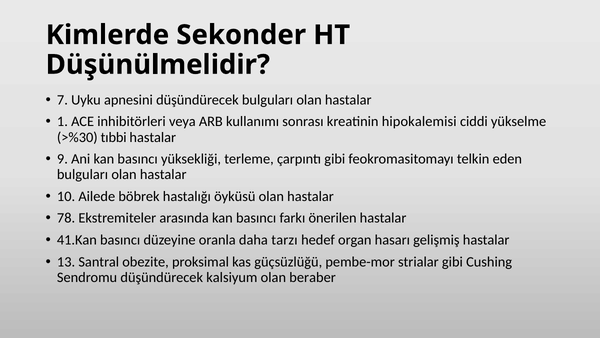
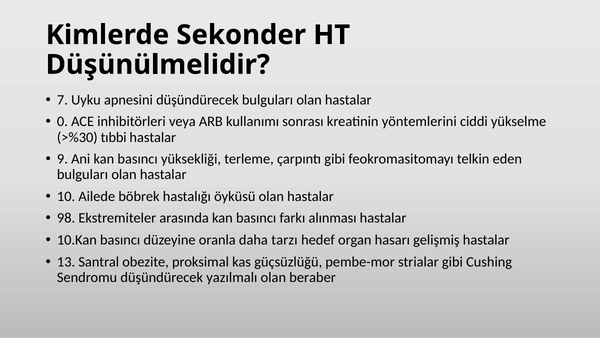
1: 1 -> 0
hipokalemisi: hipokalemisi -> yöntemlerini
78: 78 -> 98
önerilen: önerilen -> alınması
41.Kan: 41.Kan -> 10.Kan
kalsiyum: kalsiyum -> yazılmalı
